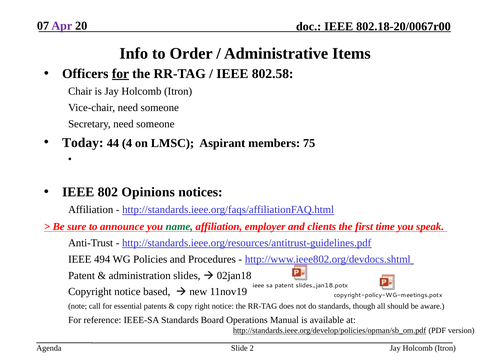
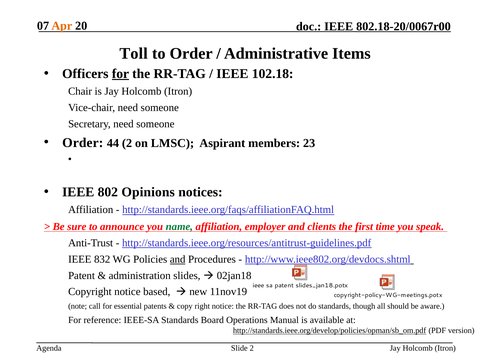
Apr colour: purple -> orange
Info: Info -> Toll
802.58: 802.58 -> 102.18
Today at (83, 143): Today -> Order
44 4: 4 -> 2
75: 75 -> 23
494: 494 -> 832
and at (178, 260) underline: none -> present
